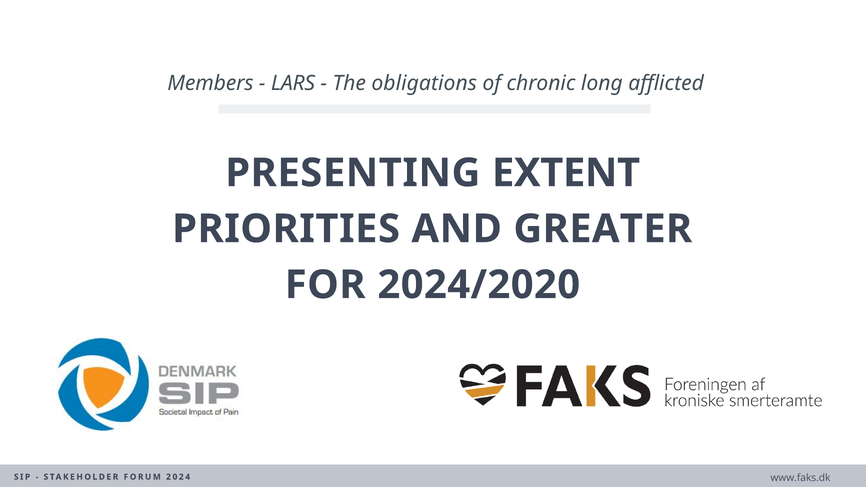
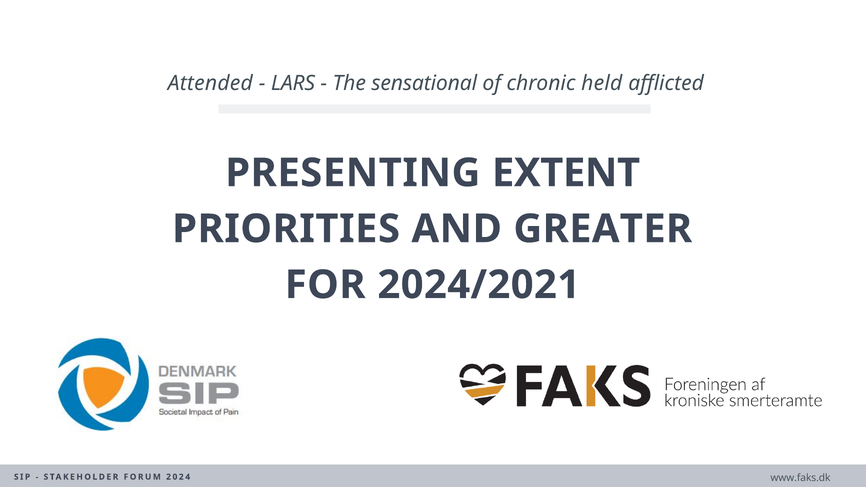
Members: Members -> Attended
obligations: obligations -> sensational
long: long -> held
2024/2020: 2024/2020 -> 2024/2021
